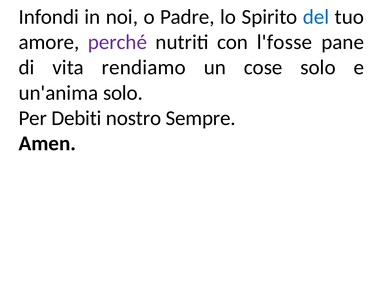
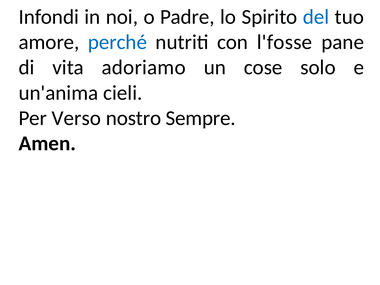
perché colour: purple -> blue
rendiamo: rendiamo -> adoriamo
un'anima solo: solo -> cieli
Debiti: Debiti -> Verso
